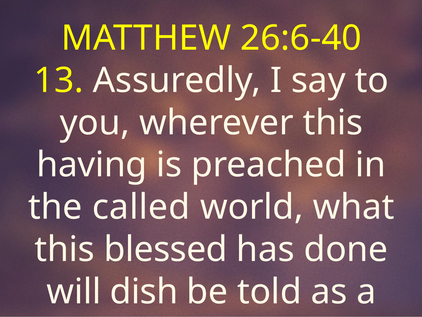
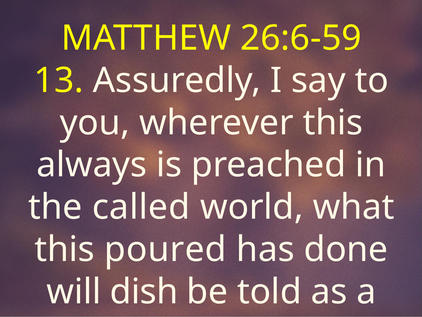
26:6-40: 26:6-40 -> 26:6-59
having: having -> always
blessed: blessed -> poured
